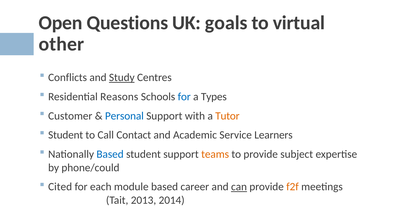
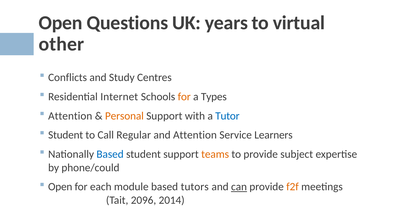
goals: goals -> years
Study underline: present -> none
Reasons: Reasons -> Internet
for at (184, 97) colour: blue -> orange
Customer at (70, 116): Customer -> Attention
Personal colour: blue -> orange
Tutor colour: orange -> blue
Contact: Contact -> Regular
and Academic: Academic -> Attention
Cited at (60, 187): Cited -> Open
career: career -> tutors
2013: 2013 -> 2096
